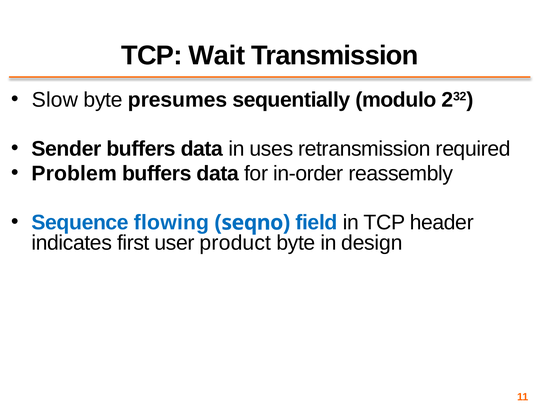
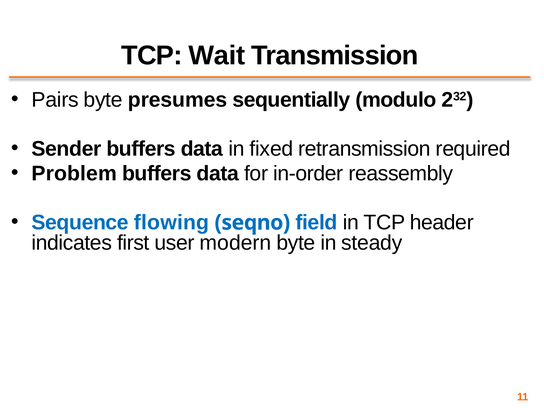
Slow: Slow -> Pairs
uses: uses -> fixed
product: product -> modern
design: design -> steady
